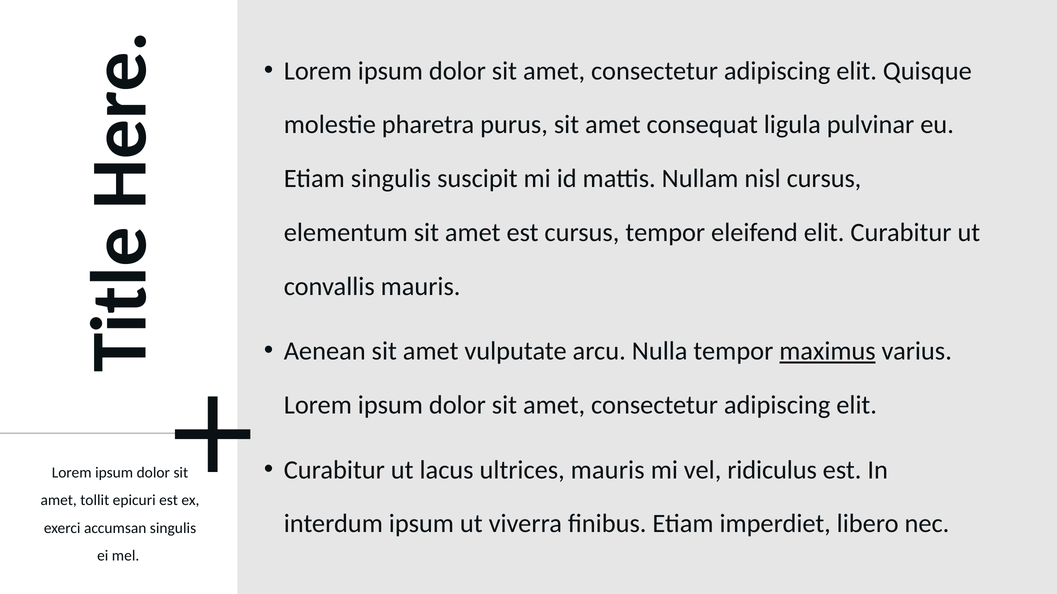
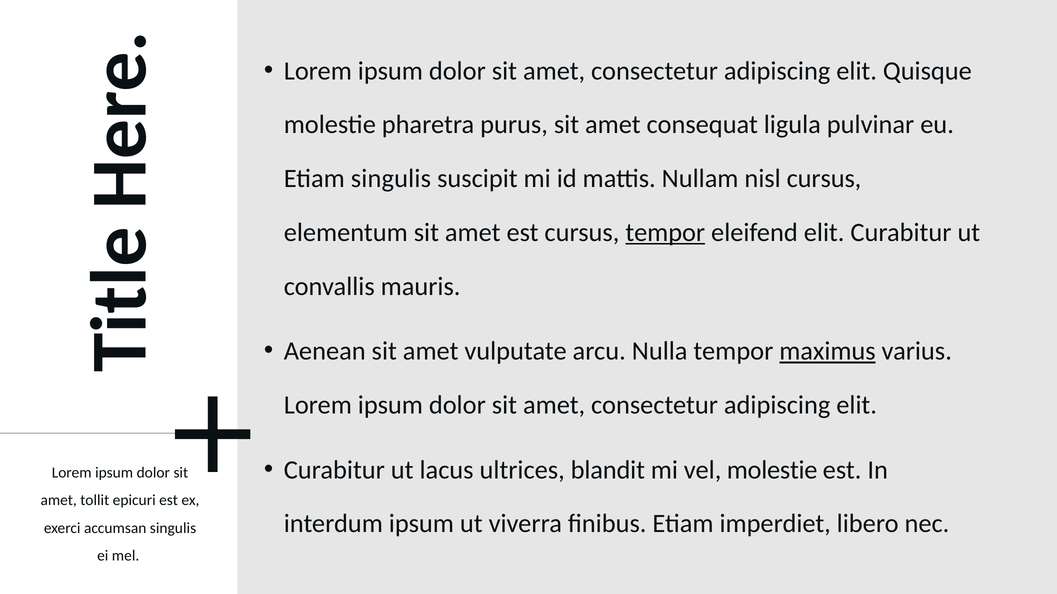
tempor at (665, 233) underline: none -> present
ultrices mauris: mauris -> blandit
vel ridiculus: ridiculus -> molestie
